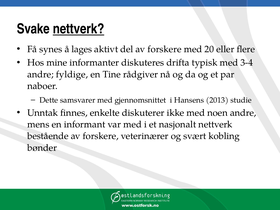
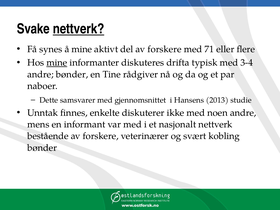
å lages: lages -> mine
20: 20 -> 71
mine at (57, 63) underline: none -> present
andre fyldige: fyldige -> bønder
